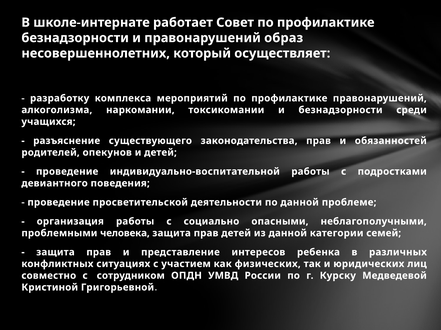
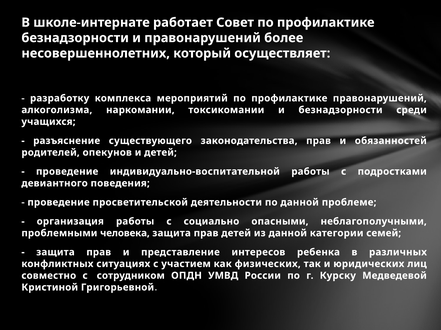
образ: образ -> более
